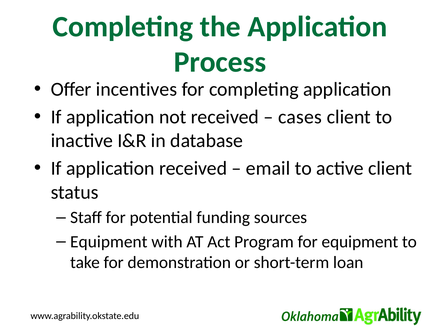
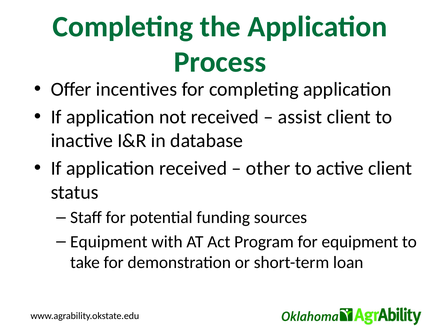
cases: cases -> assist
email: email -> other
